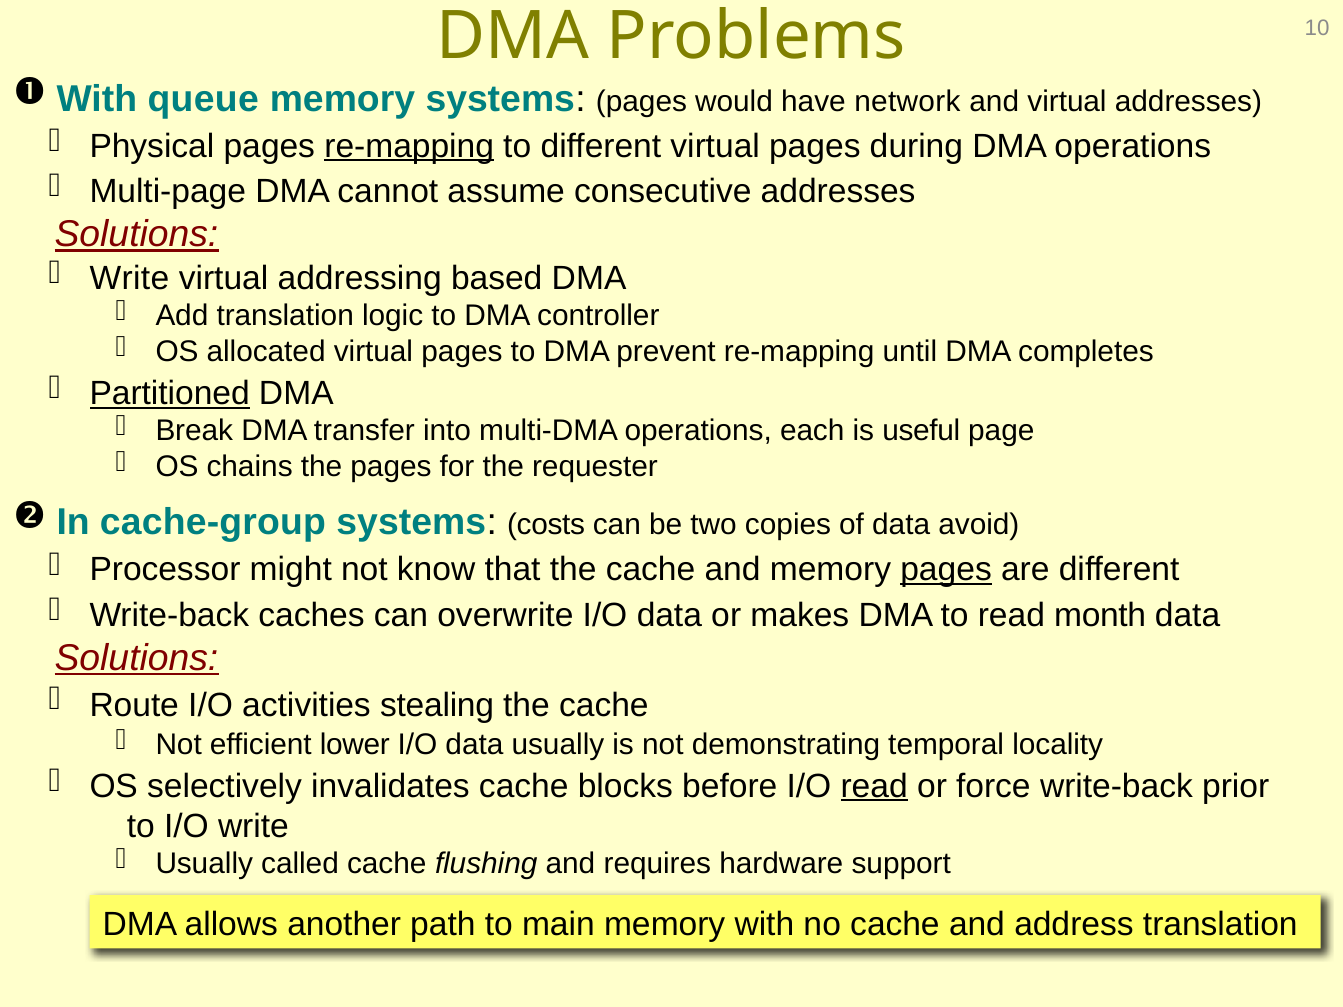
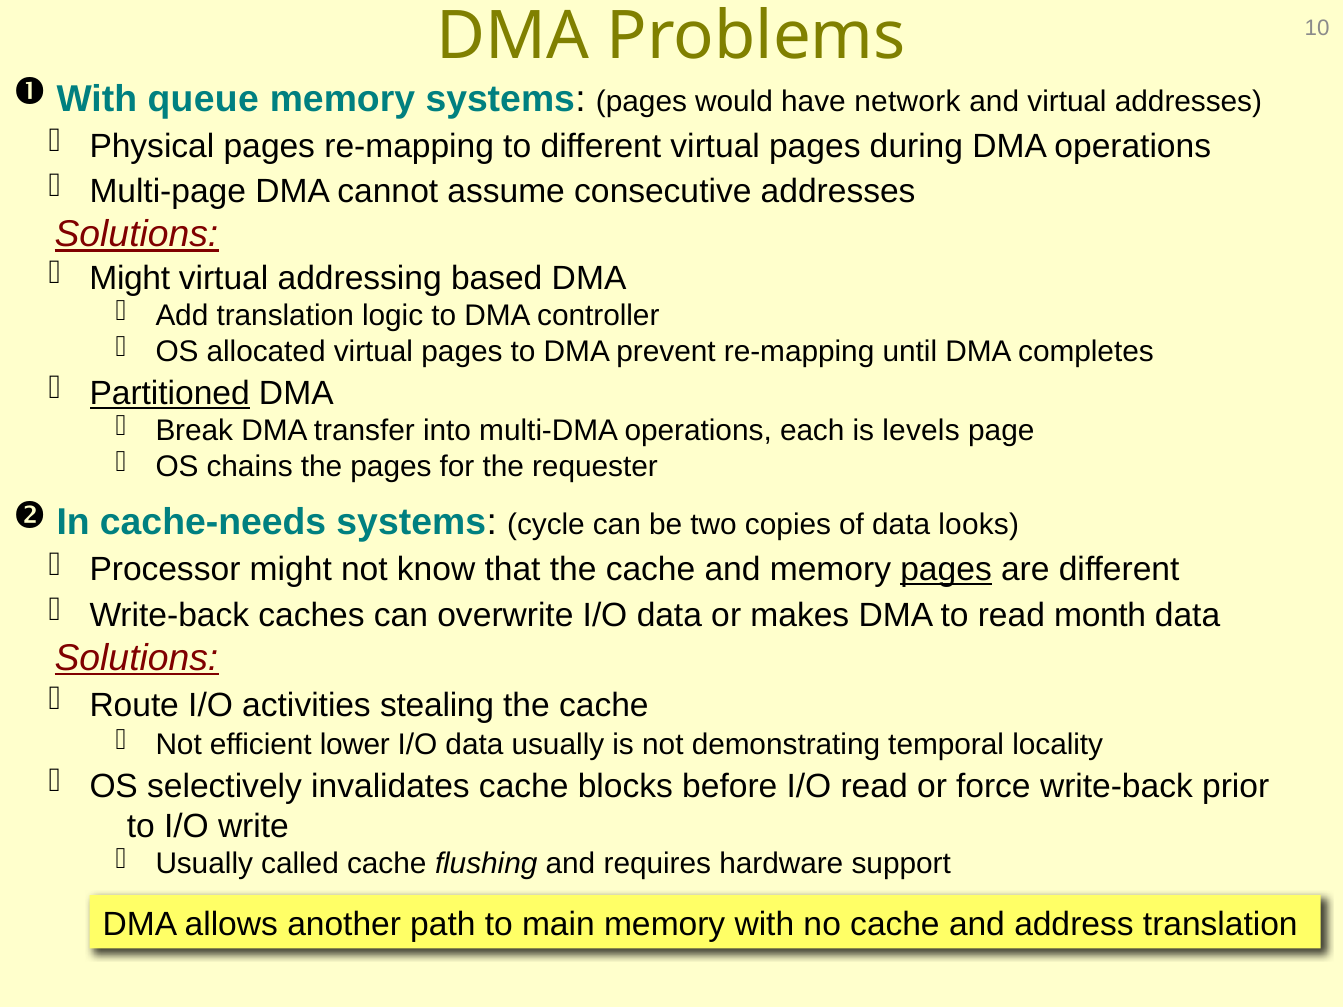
re-mapping at (409, 146) underline: present -> none
Write at (129, 278): Write -> Might
useful: useful -> levels
cache-group: cache-group -> cache-needs
costs: costs -> cycle
avoid: avoid -> looks
read at (874, 786) underline: present -> none
